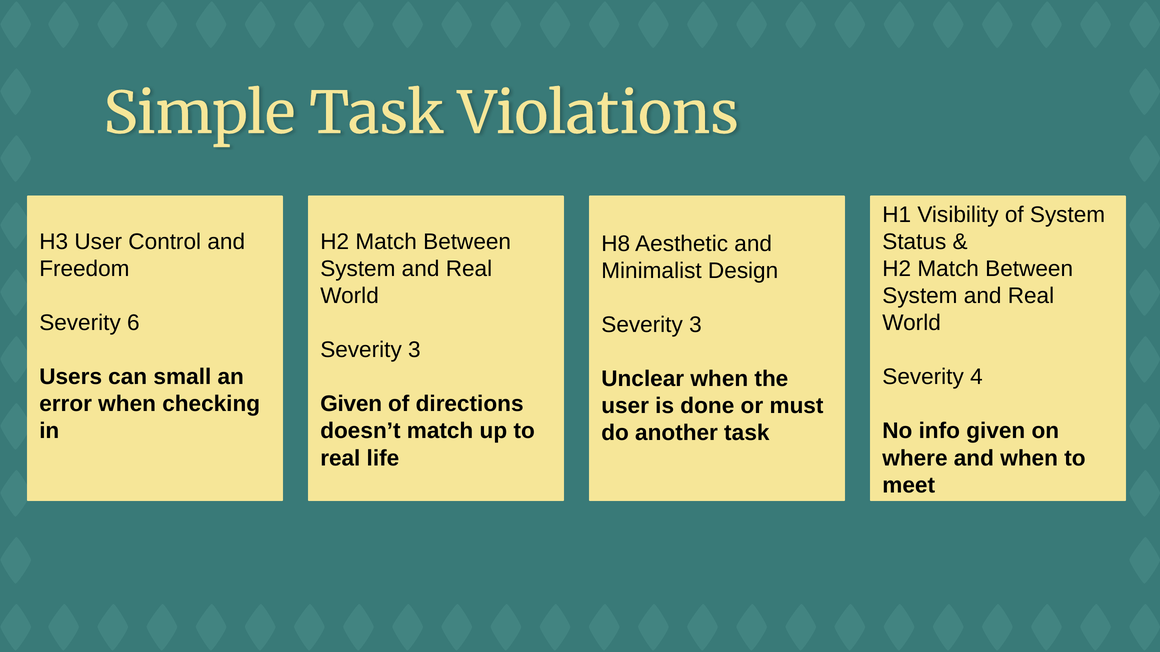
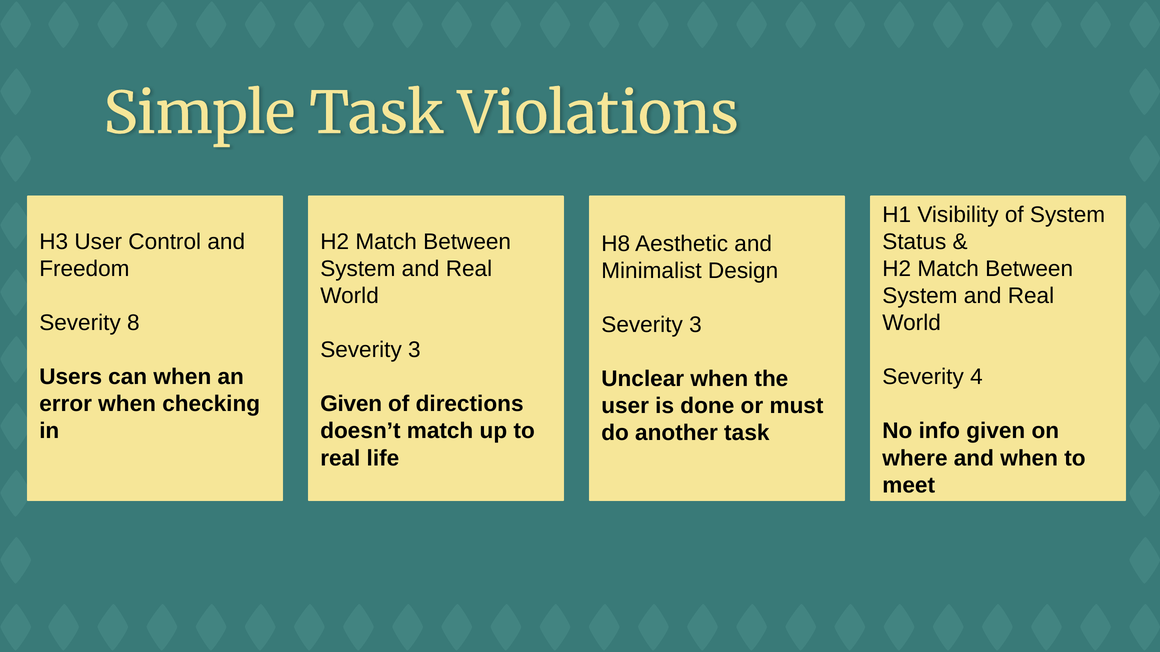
6: 6 -> 8
can small: small -> when
